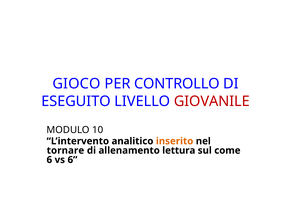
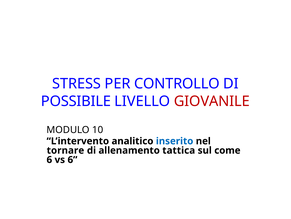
GIOCO: GIOCO -> STRESS
ESEGUITO: ESEGUITO -> POSSIBILE
inserito colour: orange -> blue
lettura: lettura -> tattica
